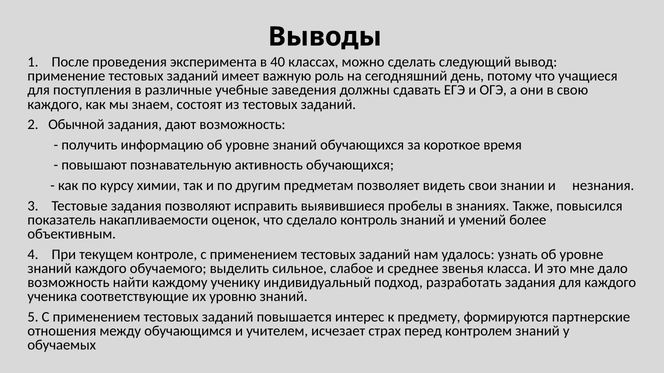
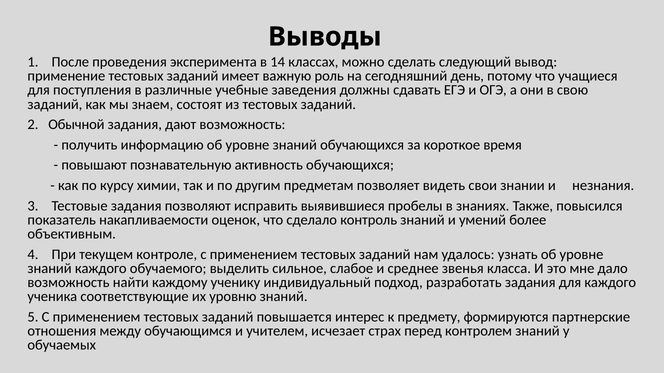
40: 40 -> 14
каждого at (55, 104): каждого -> заданий
